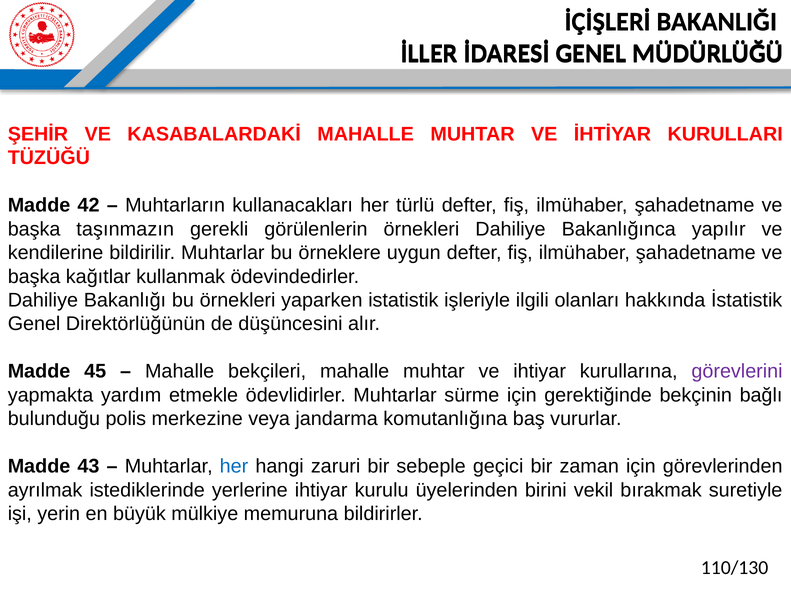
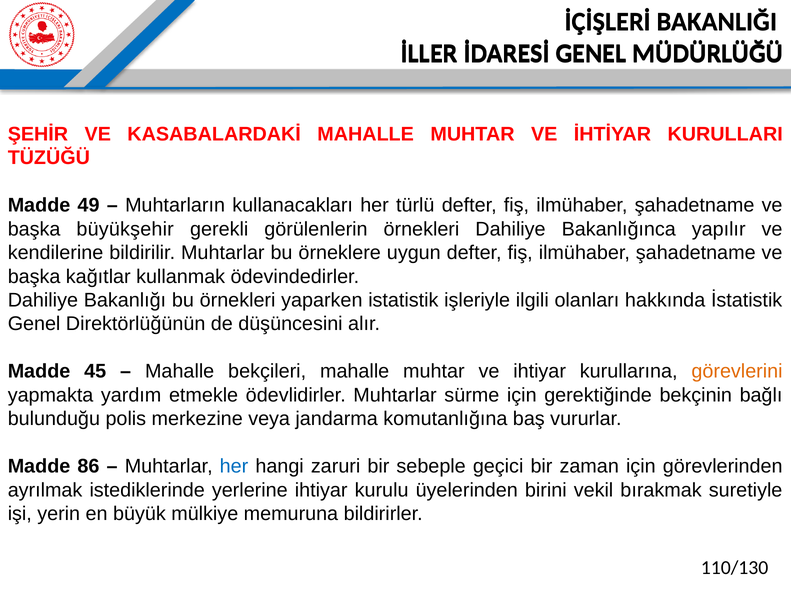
42: 42 -> 49
taşınmazın: taşınmazın -> büyükşehir
görevlerini colour: purple -> orange
43: 43 -> 86
